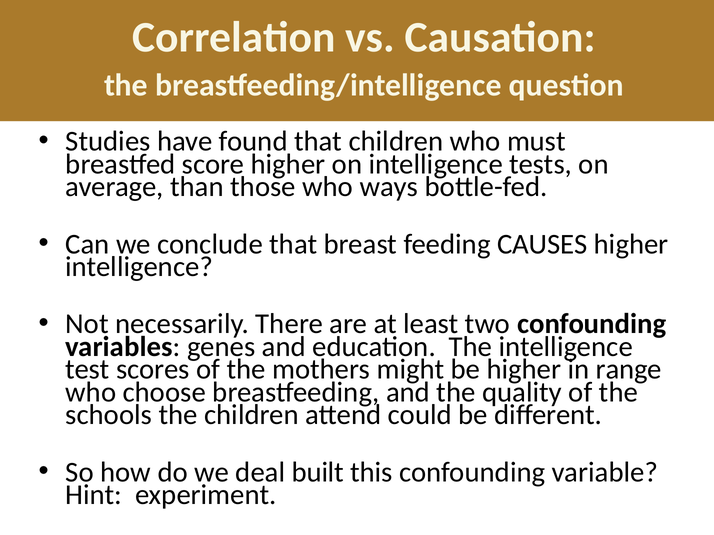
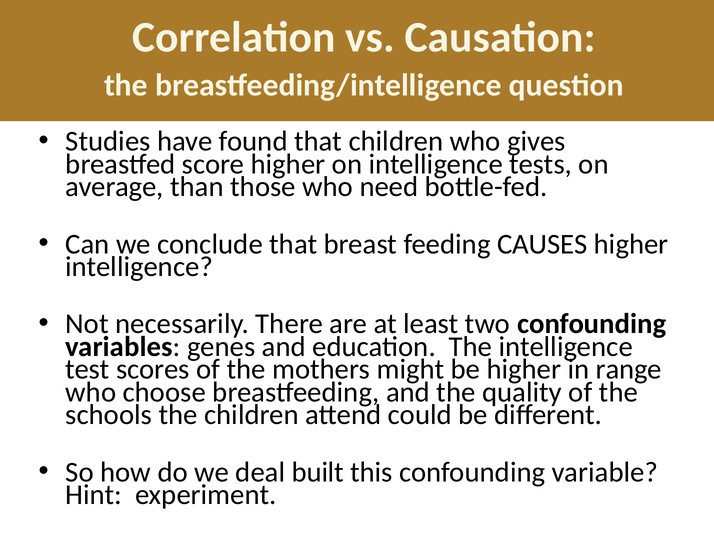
must: must -> gives
ways: ways -> need
